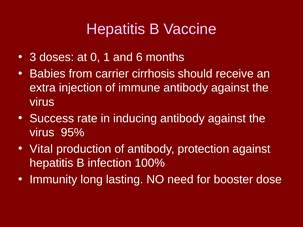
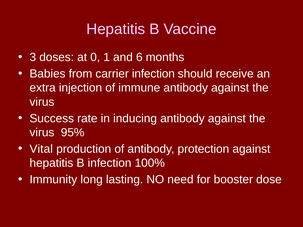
carrier cirrhosis: cirrhosis -> infection
